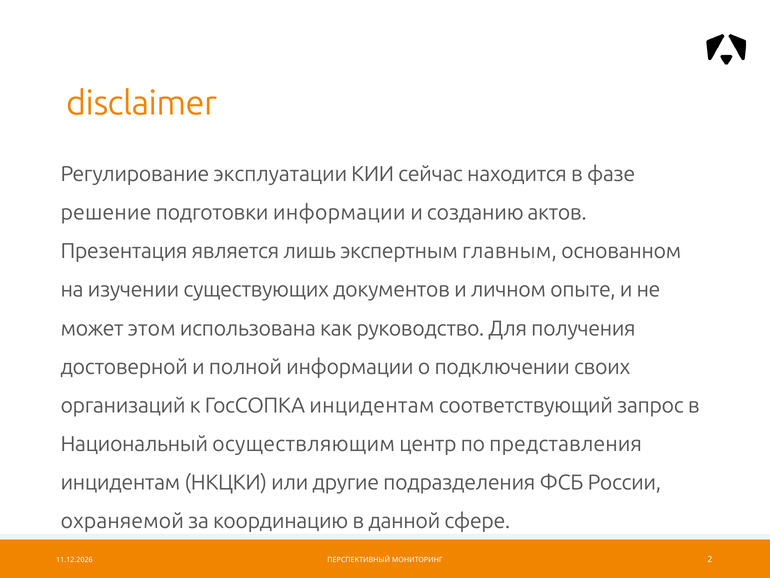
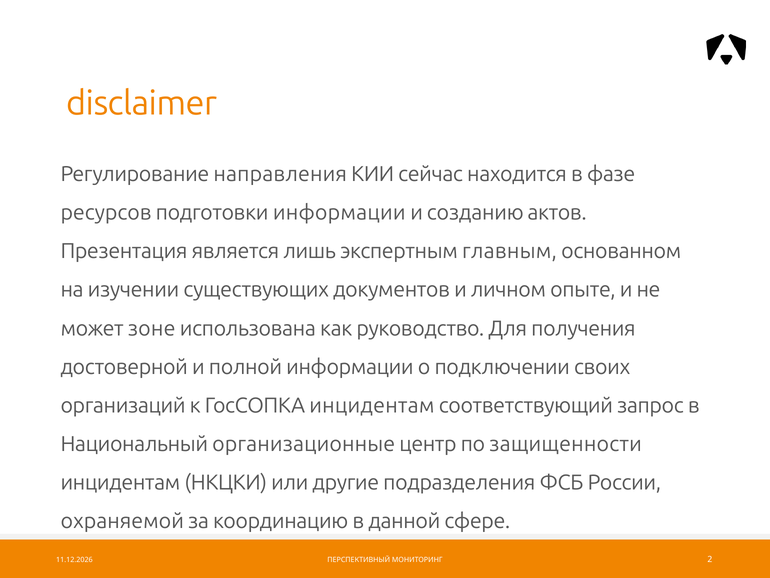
эксплуатации: эксплуатации -> направления
решение: решение -> ресурсов
этом: этом -> зоне
осуществляющим: осуществляющим -> организационные
представления: представления -> защищенности
